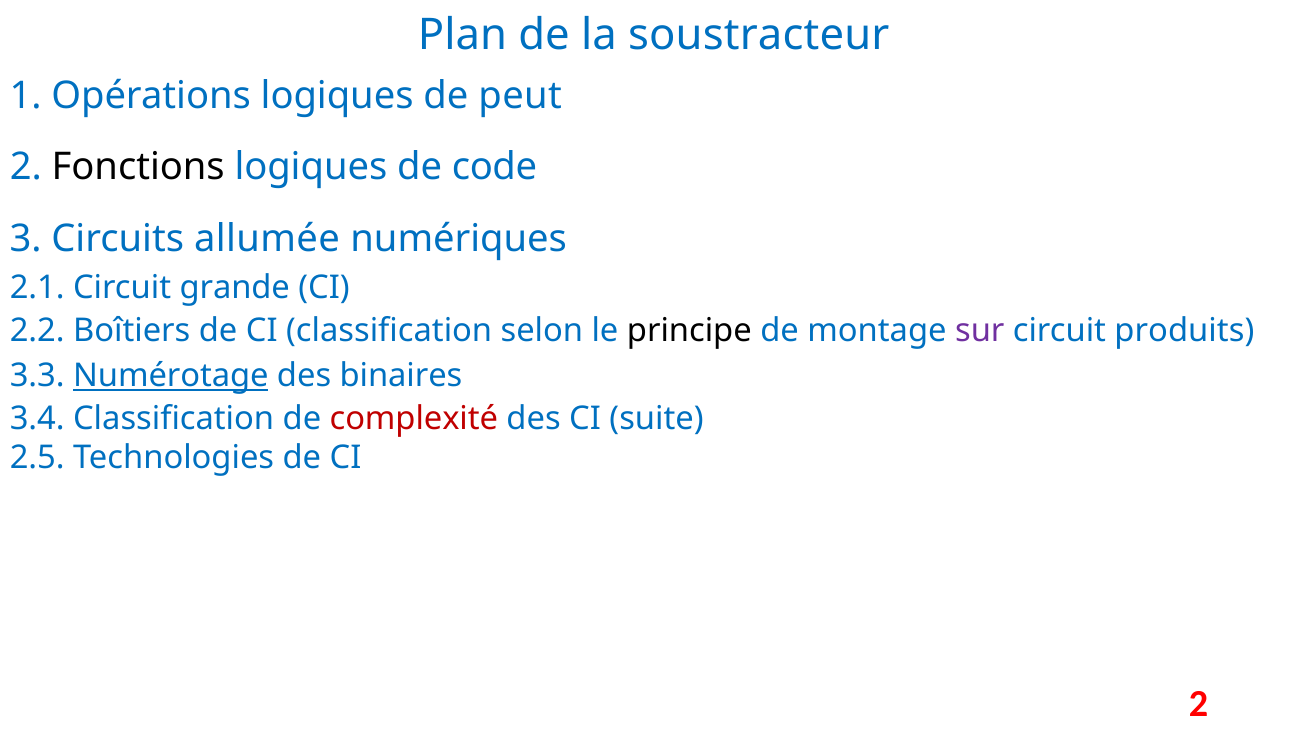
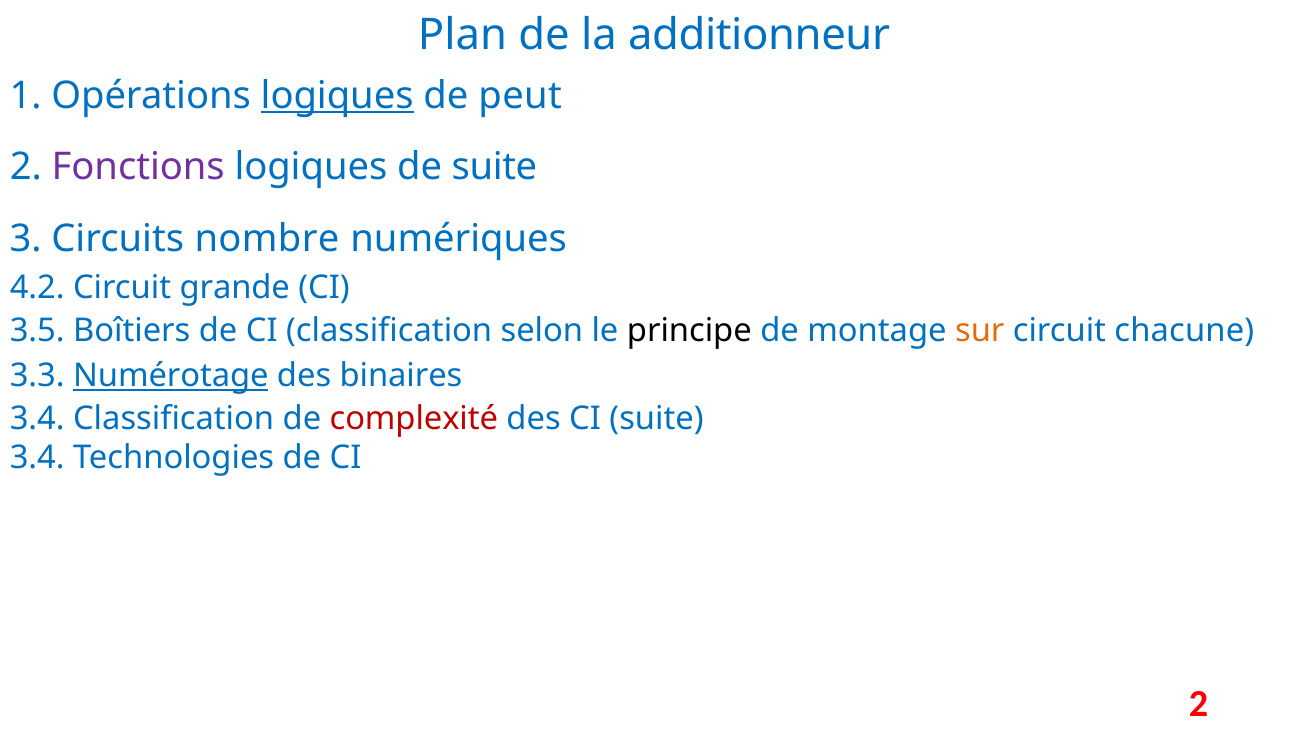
soustracteur: soustracteur -> additionneur
logiques at (337, 96) underline: none -> present
Fonctions colour: black -> purple
de code: code -> suite
allumée: allumée -> nombre
2.1: 2.1 -> 4.2
2.2: 2.2 -> 3.5
sur colour: purple -> orange
produits: produits -> chacune
2.5 at (37, 458): 2.5 -> 3.4
